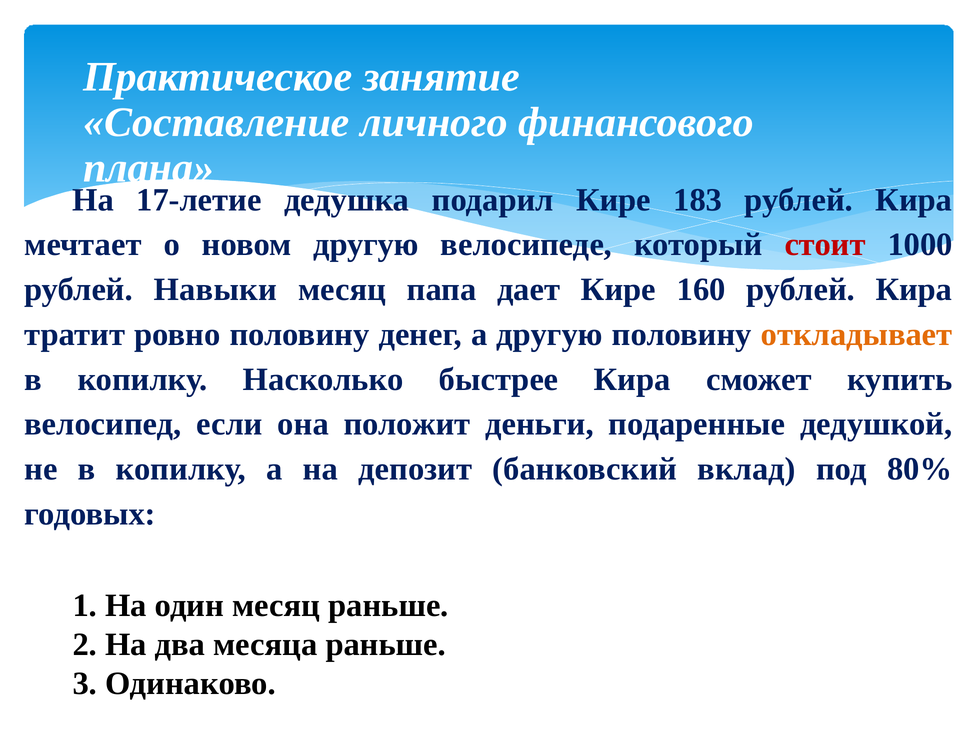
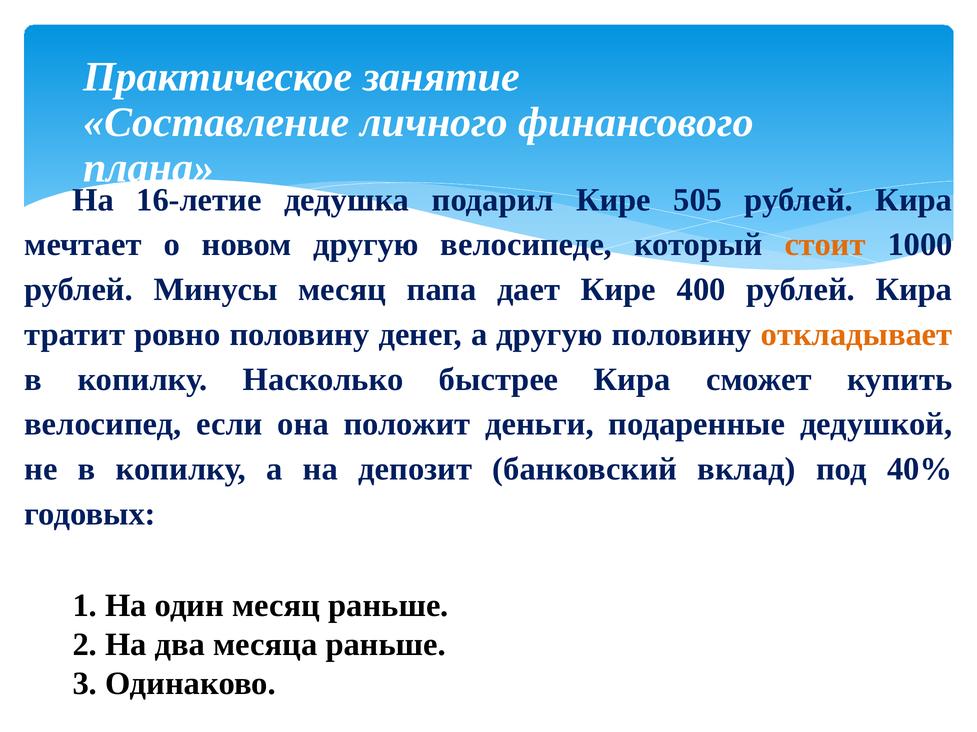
17-летие: 17-летие -> 16-летие
183: 183 -> 505
стоит colour: red -> orange
Навыки: Навыки -> Минусы
160: 160 -> 400
80%: 80% -> 40%
